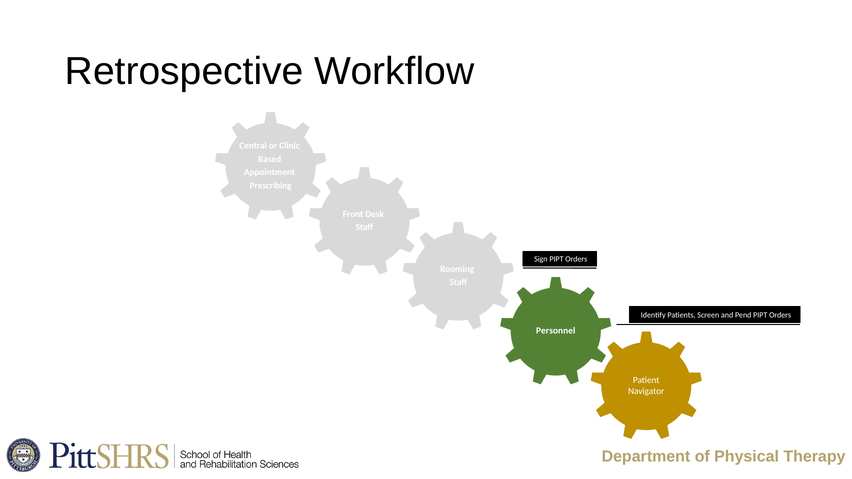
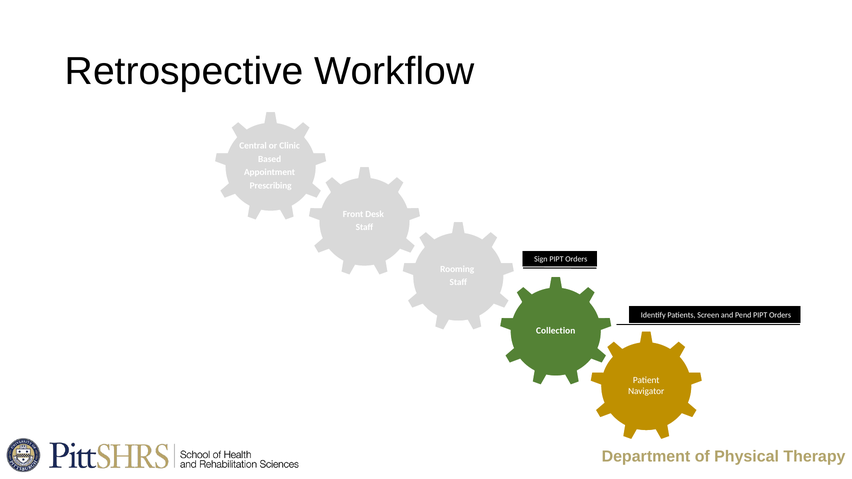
Personnel: Personnel -> Collection
